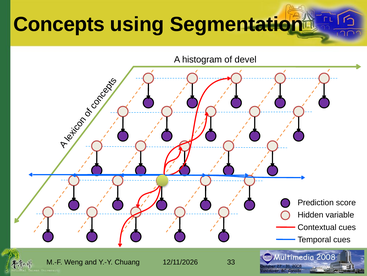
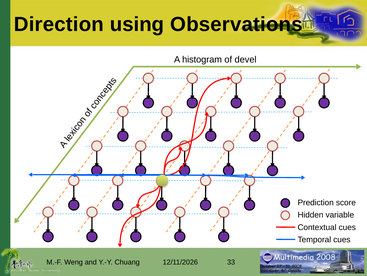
Concepts: Concepts -> Direction
Segmentation: Segmentation -> Observations
